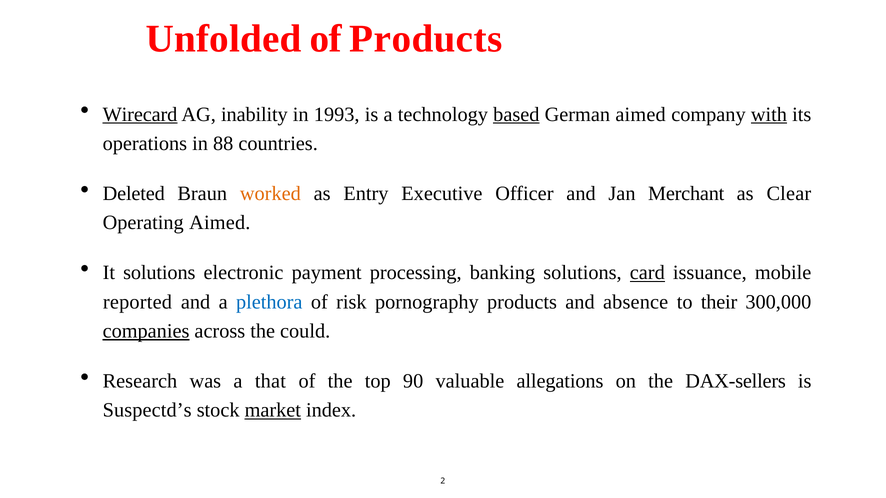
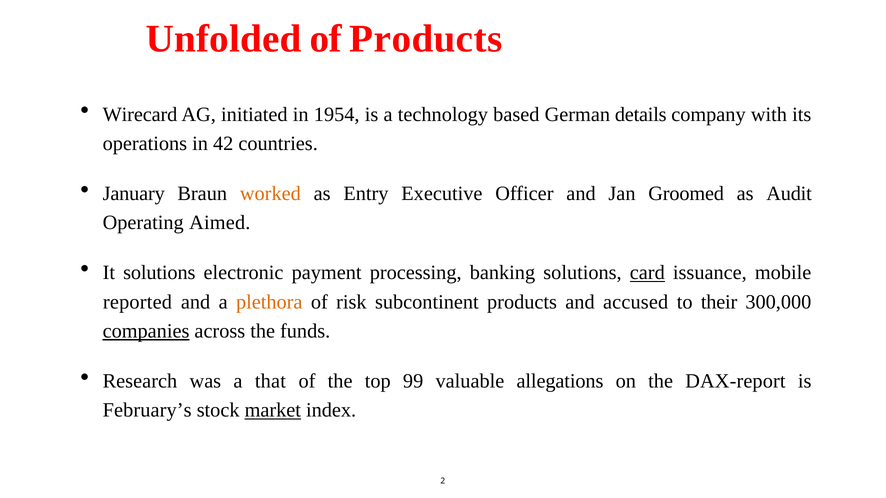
Wirecard underline: present -> none
inability: inability -> initiated
1993: 1993 -> 1954
based underline: present -> none
German aimed: aimed -> details
with underline: present -> none
88: 88 -> 42
Deleted: Deleted -> January
Merchant: Merchant -> Groomed
Clear: Clear -> Audit
plethora colour: blue -> orange
pornography: pornography -> subcontinent
absence: absence -> accused
could: could -> funds
90: 90 -> 99
DAX-sellers: DAX-sellers -> DAX-report
Suspectd’s: Suspectd’s -> February’s
